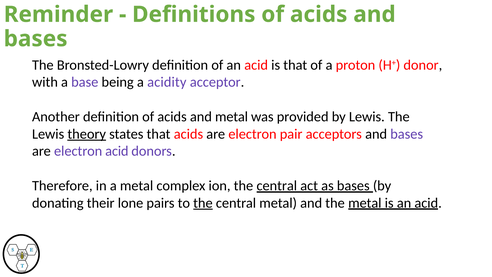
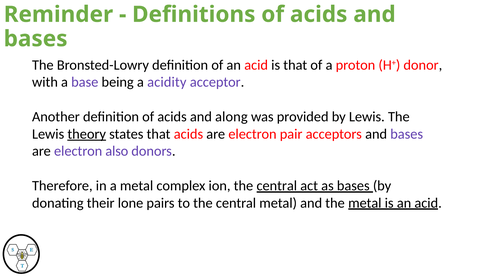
and metal: metal -> along
electron acid: acid -> also
the at (203, 203) underline: present -> none
